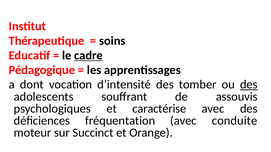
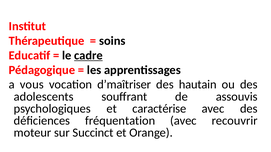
dont: dont -> vous
d’intensité: d’intensité -> d’maîtriser
tomber: tomber -> hautain
des at (249, 85) underline: present -> none
conduite: conduite -> recouvrir
